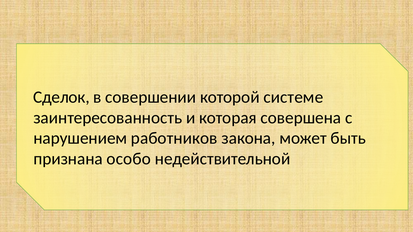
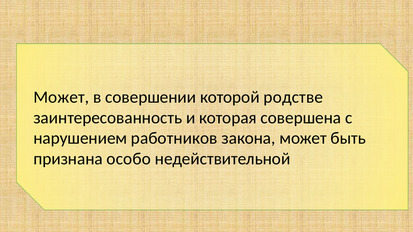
Сделок at (61, 97): Сделок -> Может
системе: системе -> родстве
